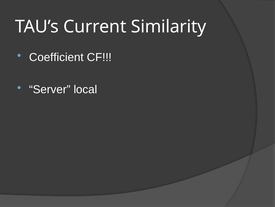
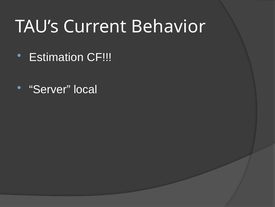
Similarity: Similarity -> Behavior
Coefficient: Coefficient -> Estimation
